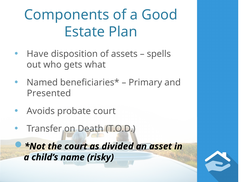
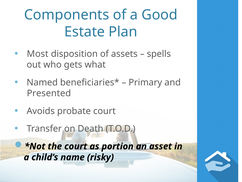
Have: Have -> Most
divided: divided -> portion
